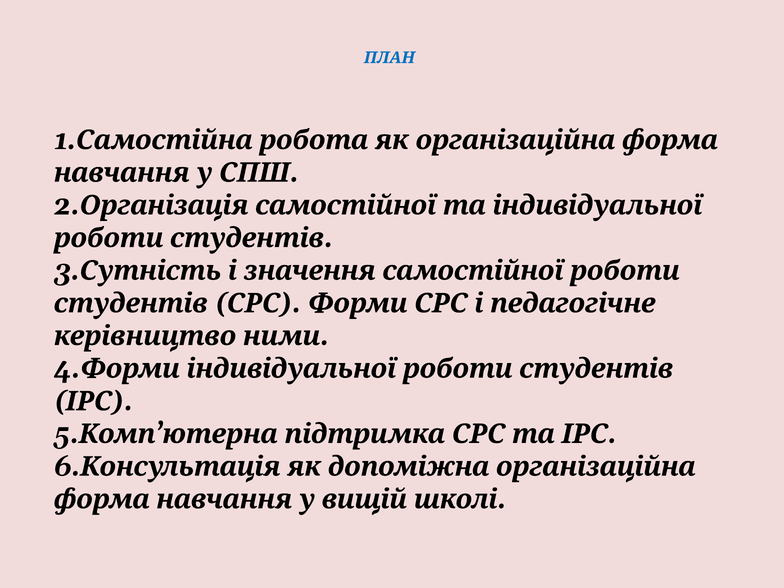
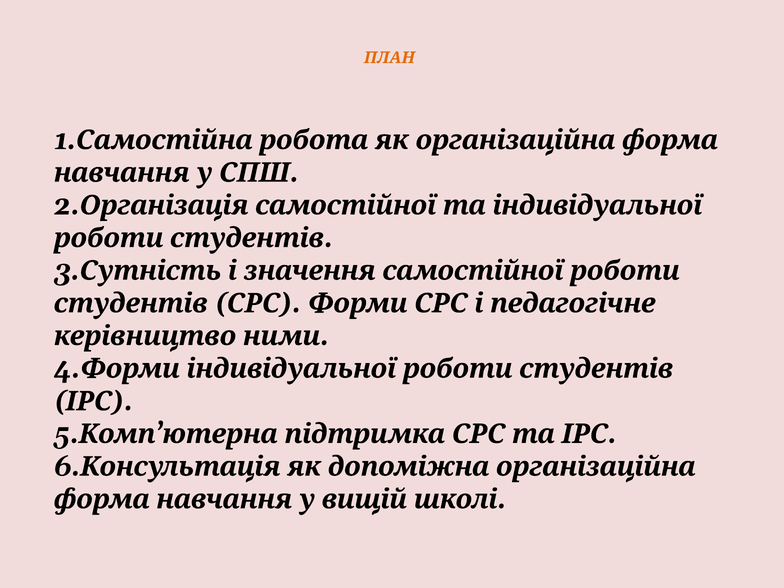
ПЛАН colour: blue -> orange
